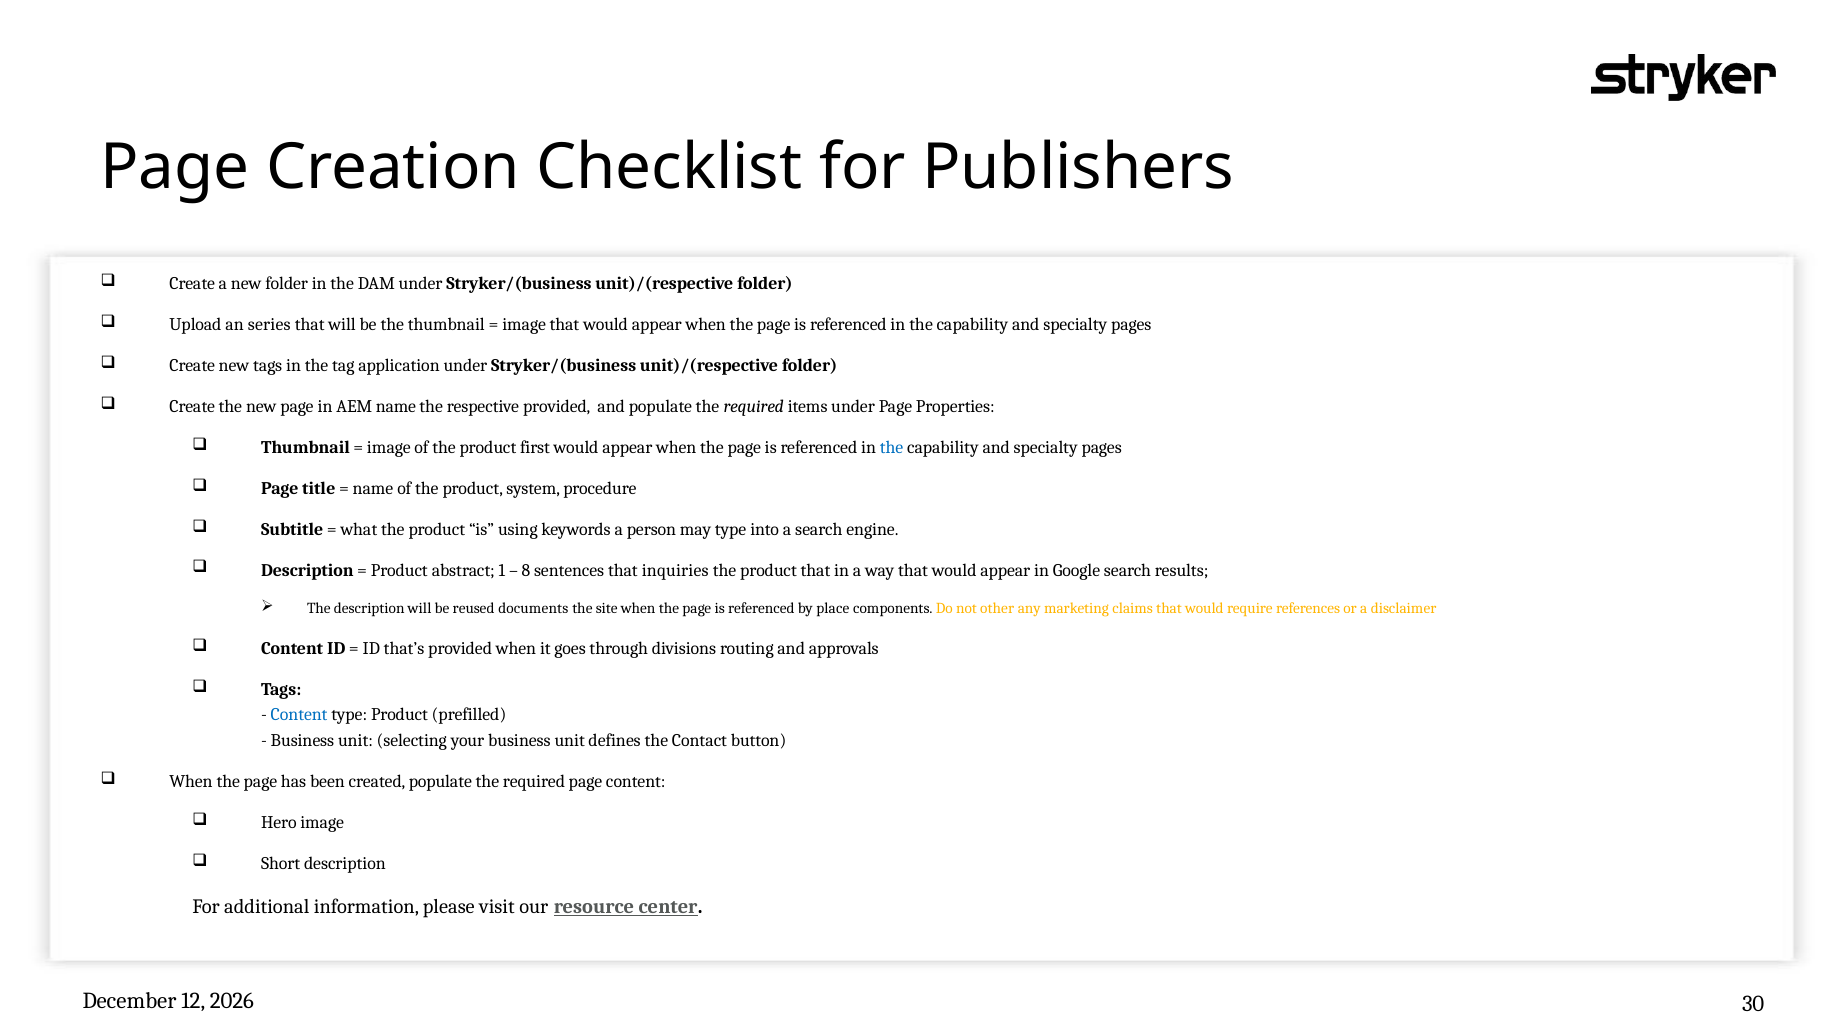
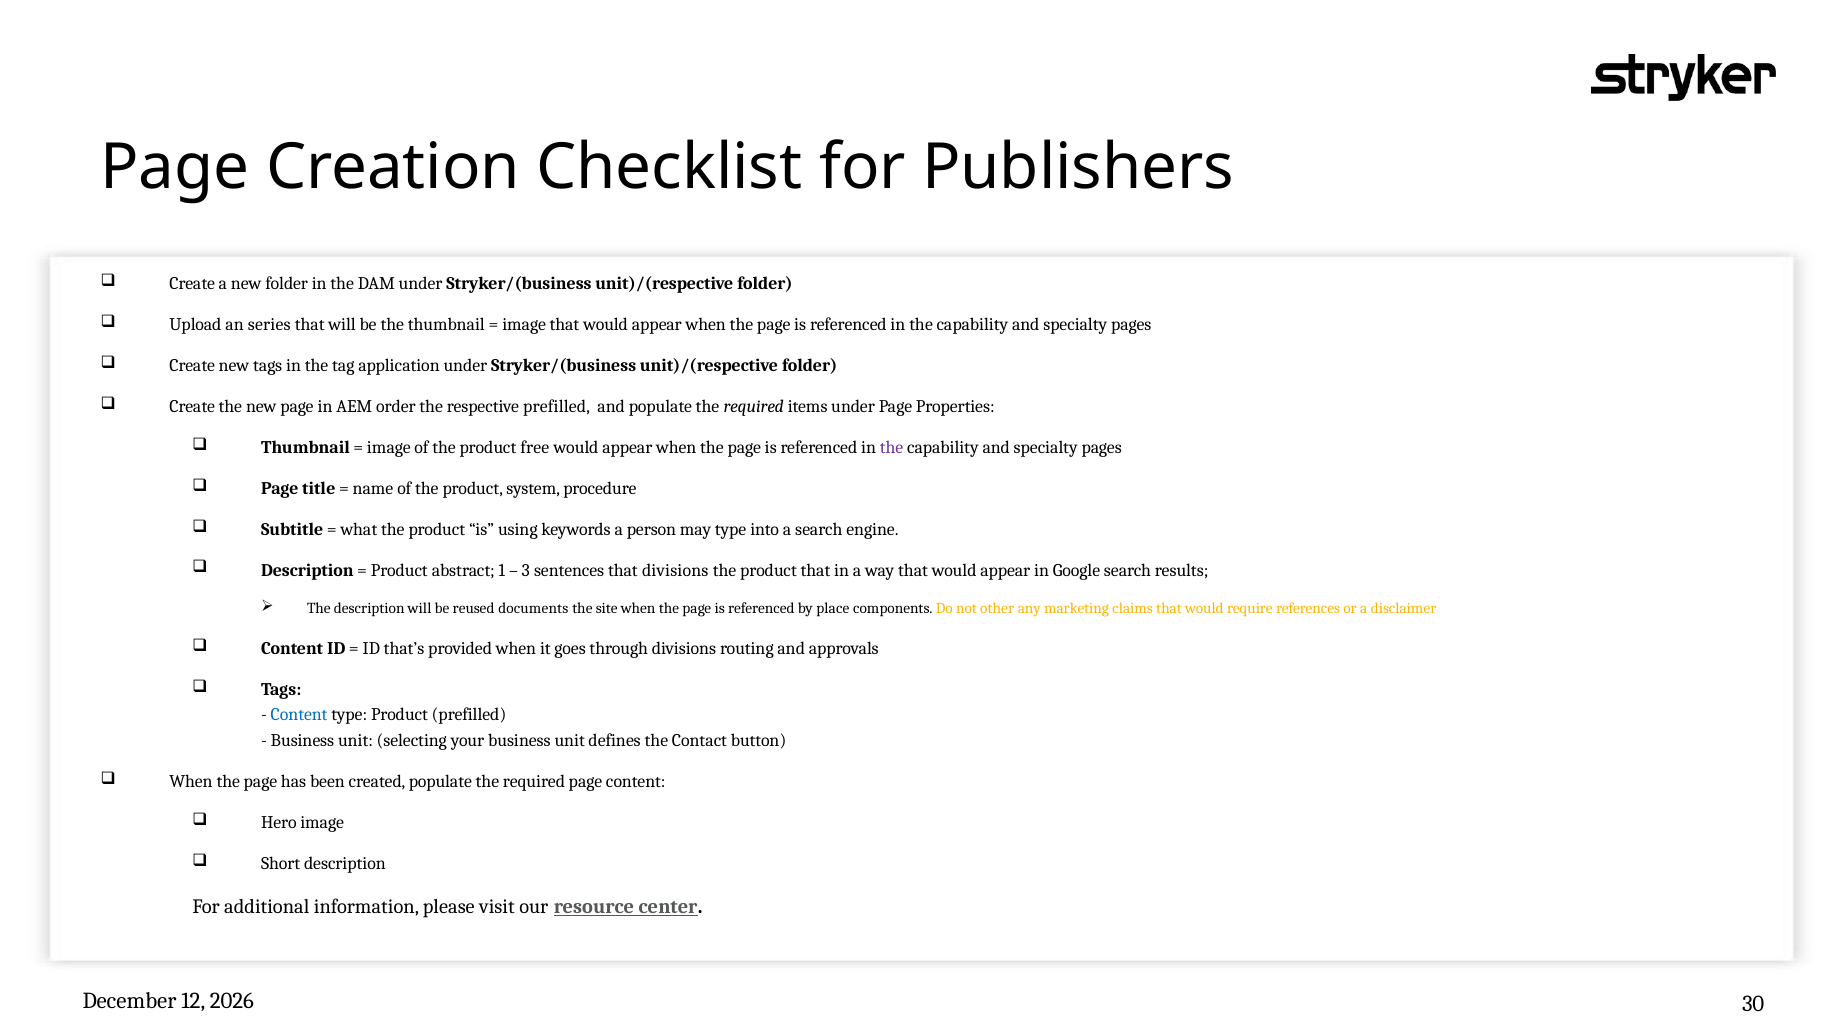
AEM name: name -> order
respective provided: provided -> prefilled
first: first -> free
the at (892, 447) colour: blue -> purple
8: 8 -> 3
that inquiries: inquiries -> divisions
